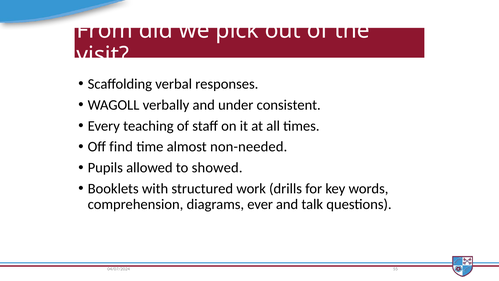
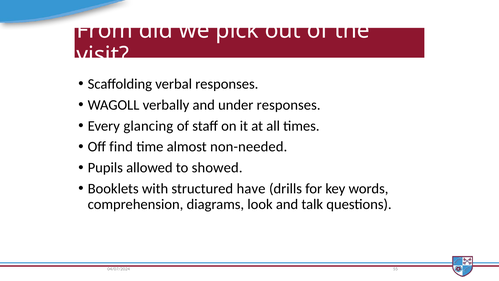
under consistent: consistent -> responses
teaching: teaching -> glancing
work: work -> have
ever: ever -> look
